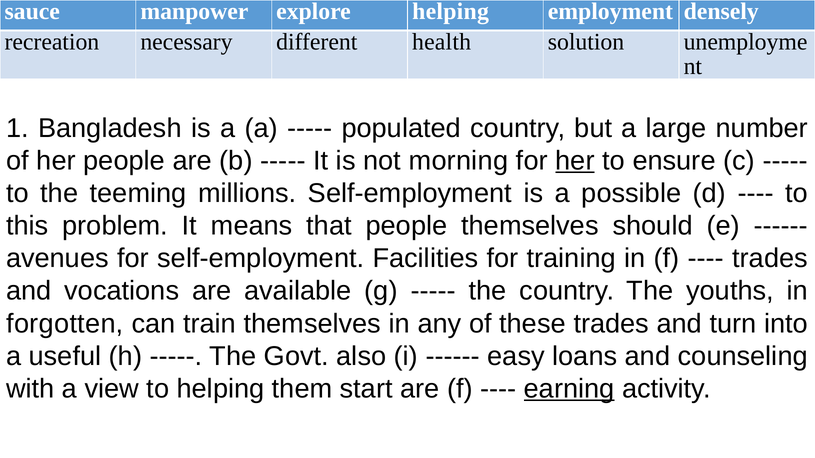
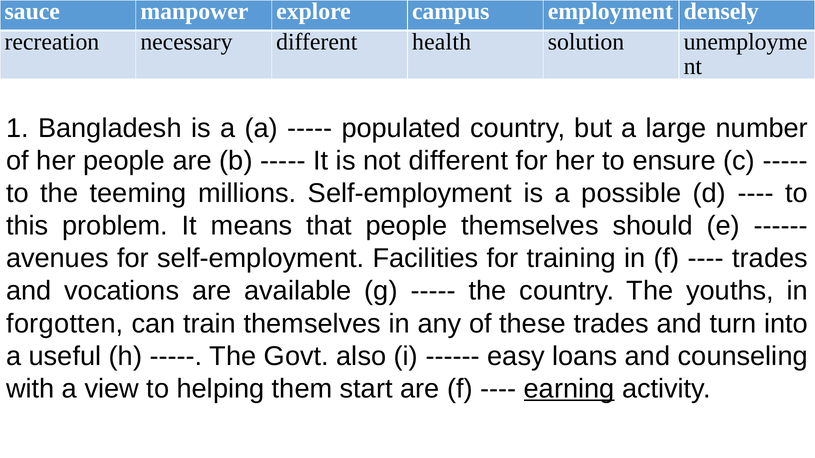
explore helping: helping -> campus
not morning: morning -> different
her at (575, 161) underline: present -> none
